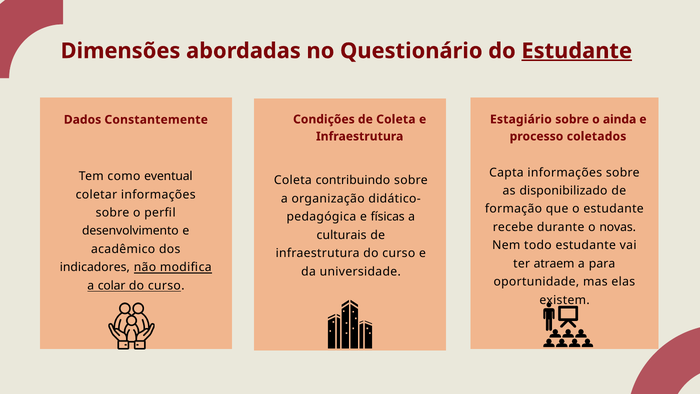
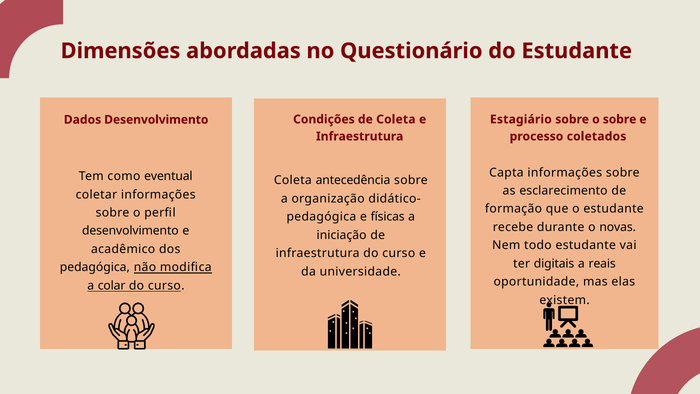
Estudante at (577, 51) underline: present -> none
o ainda: ainda -> sobre
Dados Constantemente: Constantemente -> Desenvolvimento
contribuindo: contribuindo -> antecedência
disponibilizado: disponibilizado -> esclarecimento
culturais: culturais -> iniciação
atraem: atraem -> digitais
para: para -> reais
indicadores at (95, 267): indicadores -> pedagógica
